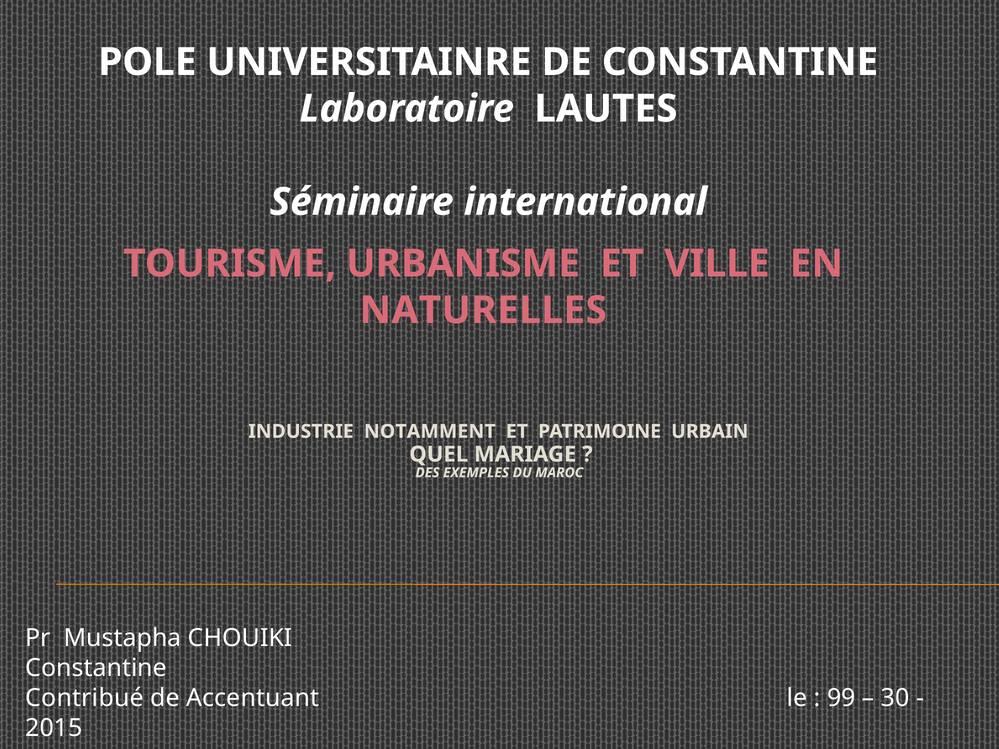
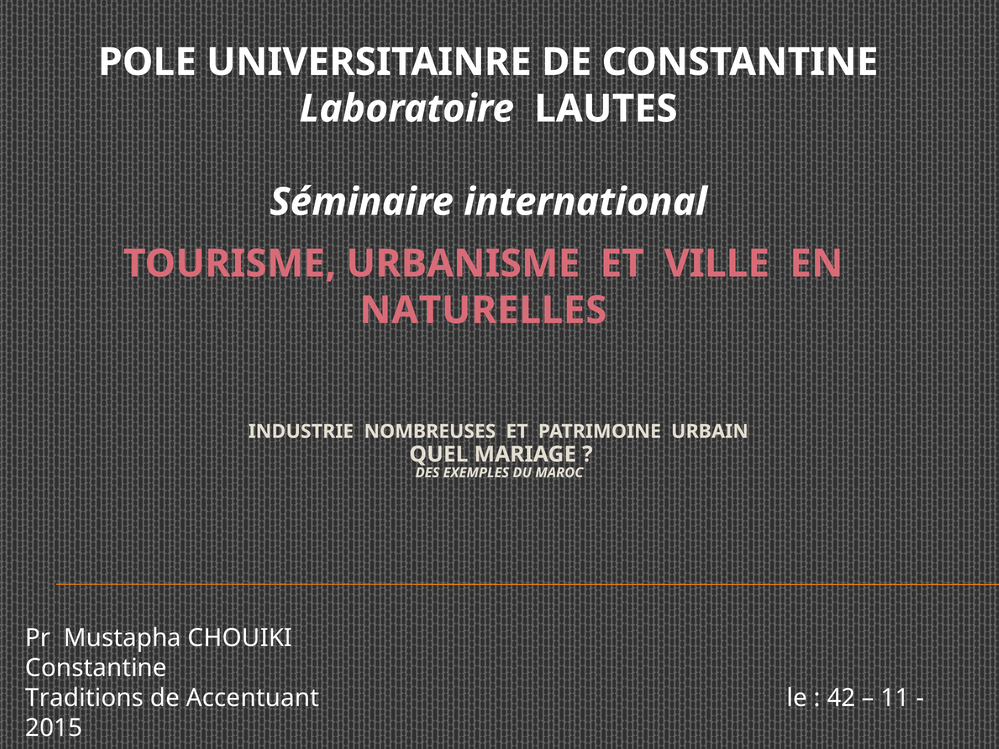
NOTAMMENT: NOTAMMENT -> NOMBREUSES
Contribué: Contribué -> Traditions
99: 99 -> 42
30: 30 -> 11
